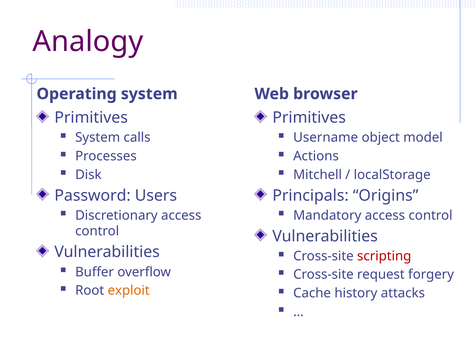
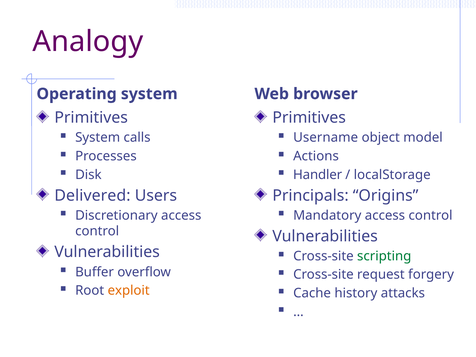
Mitchell: Mitchell -> Handler
Password: Password -> Delivered
scripting colour: red -> green
